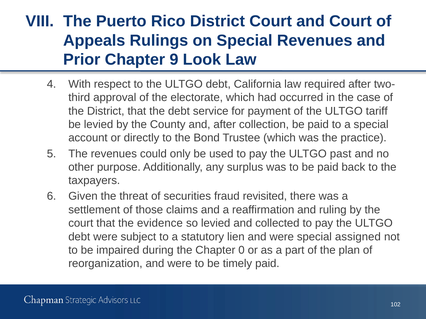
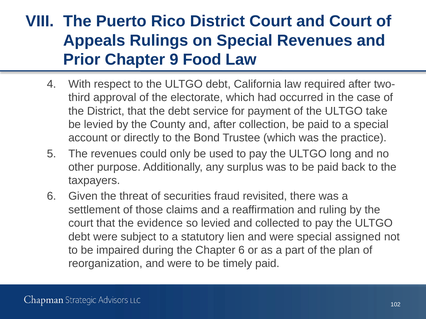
Look: Look -> Food
tariff: tariff -> take
past: past -> long
Chapter 0: 0 -> 6
